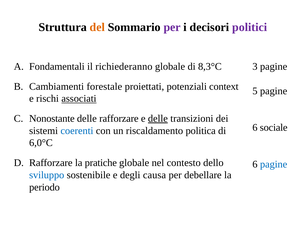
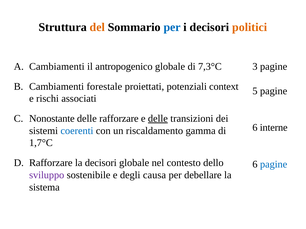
per at (172, 27) colour: purple -> blue
politici colour: purple -> orange
Fondamentali at (57, 67): Fondamentali -> Cambiamenti
richiederanno: richiederanno -> antropogenico
8,3°C: 8,3°C -> 7,3°C
associati underline: present -> none
sociale: sociale -> interne
politica: politica -> gamma
6,0°C: 6,0°C -> 1,7°C
la pratiche: pratiche -> decisori
sviluppo colour: blue -> purple
periodo: periodo -> sistema
